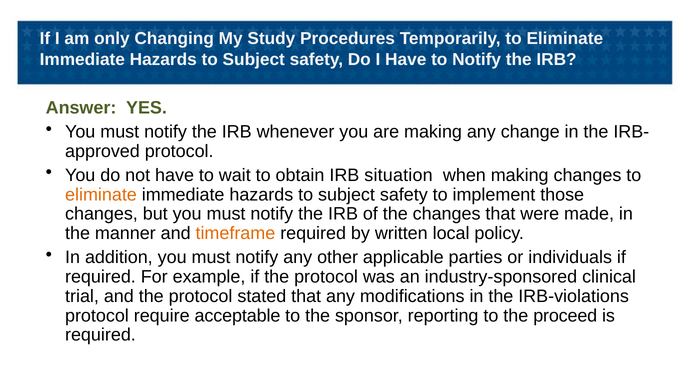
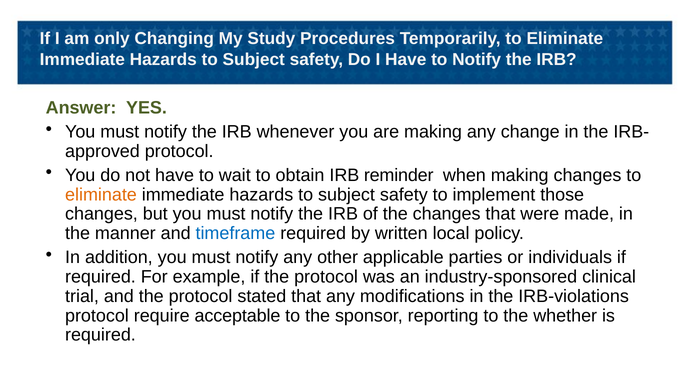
situation: situation -> reminder
timeframe colour: orange -> blue
proceed: proceed -> whether
